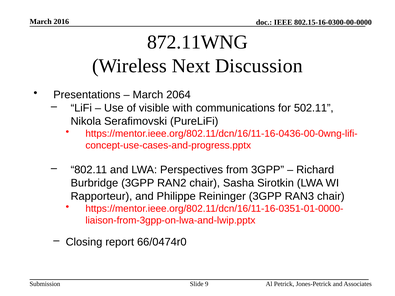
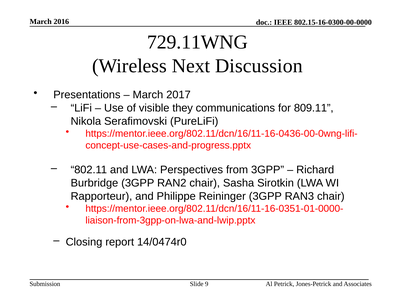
872.11WNG: 872.11WNG -> 729.11WNG
2064: 2064 -> 2017
with: with -> they
502.11: 502.11 -> 809.11
66/0474r0: 66/0474r0 -> 14/0474r0
